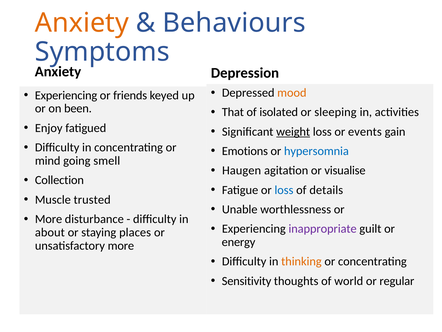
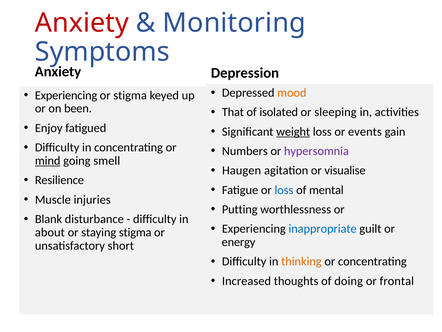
Anxiety at (82, 23) colour: orange -> red
Behaviours: Behaviours -> Monitoring
or friends: friends -> stigma
Emotions: Emotions -> Numbers
hypersomnia colour: blue -> purple
mind underline: none -> present
Collection: Collection -> Resilience
details: details -> mental
trusted: trusted -> injuries
Unable: Unable -> Putting
More at (49, 219): More -> Blank
inappropriate colour: purple -> blue
staying places: places -> stigma
unsatisfactory more: more -> short
Sensitivity: Sensitivity -> Increased
world: world -> doing
regular: regular -> frontal
